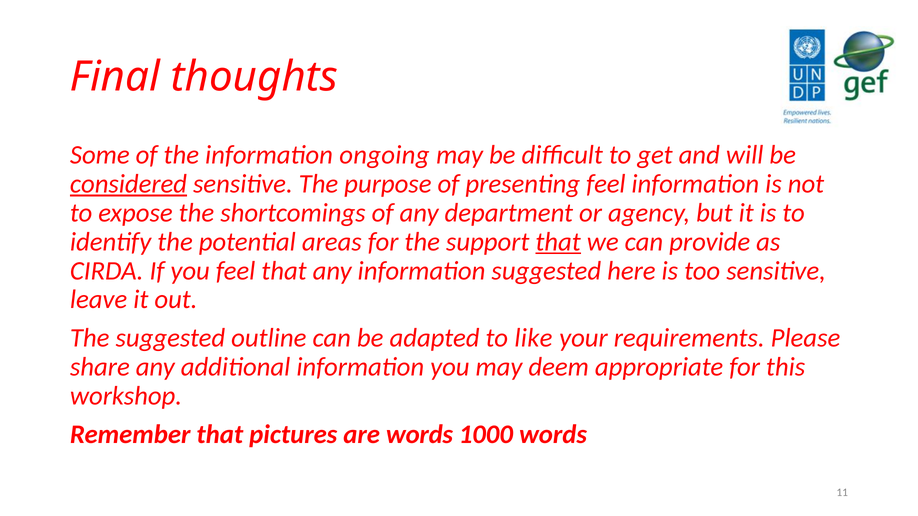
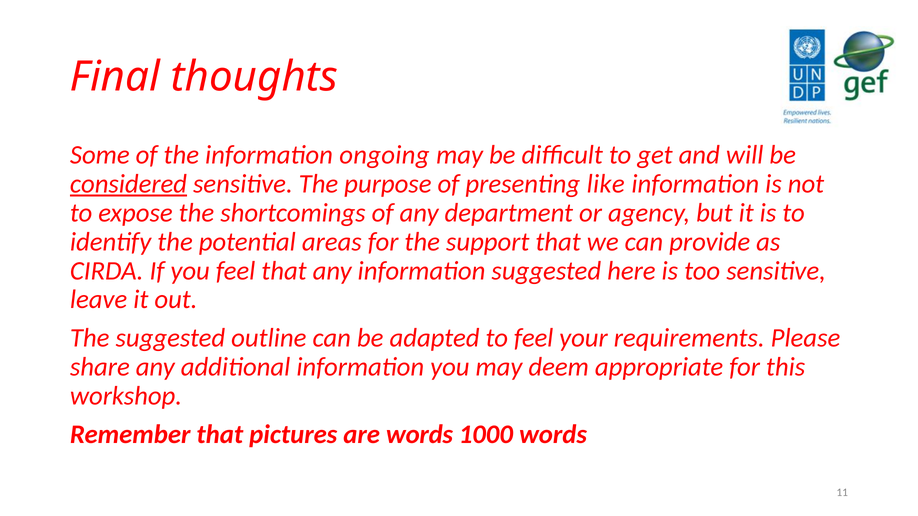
presenting feel: feel -> like
that at (558, 242) underline: present -> none
to like: like -> feel
